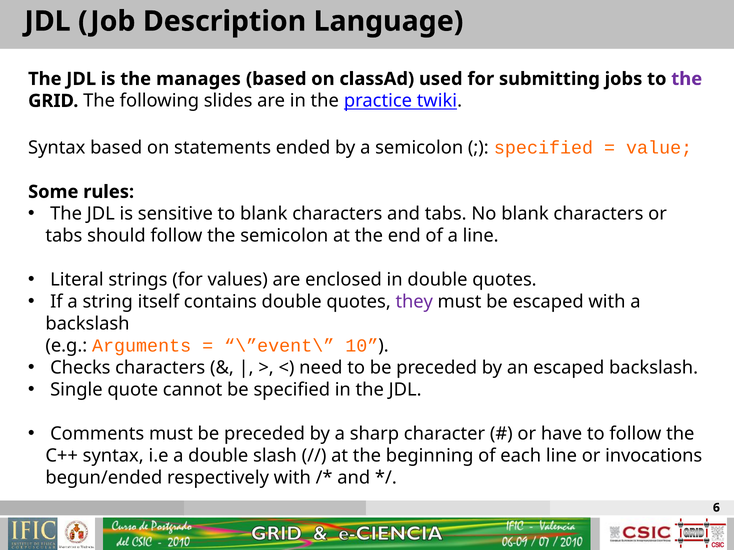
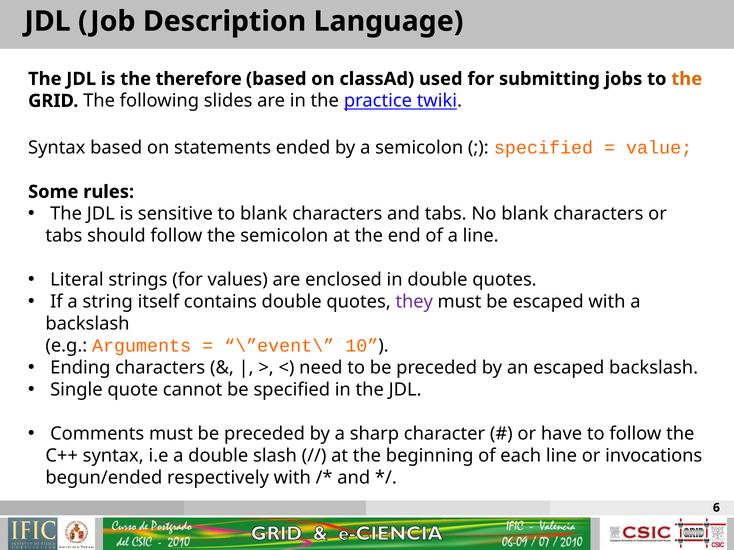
manages: manages -> therefore
the at (687, 79) colour: purple -> orange
Checks: Checks -> Ending
